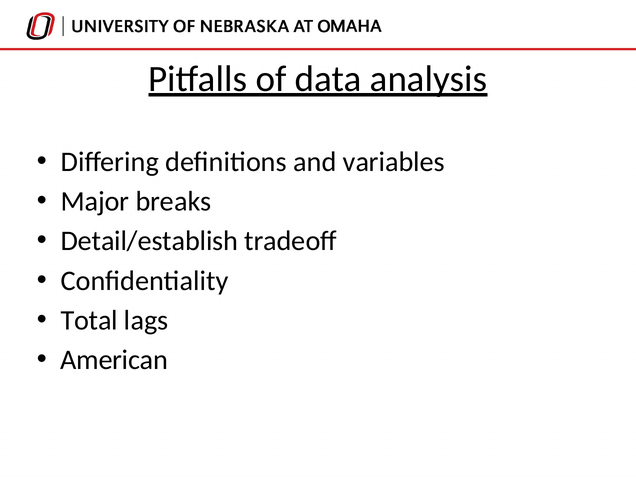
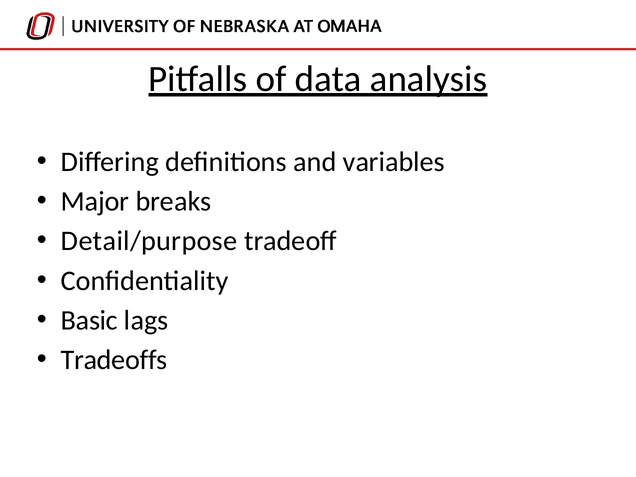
Detail/establish: Detail/establish -> Detail/purpose
Total: Total -> Basic
American: American -> Tradeoffs
